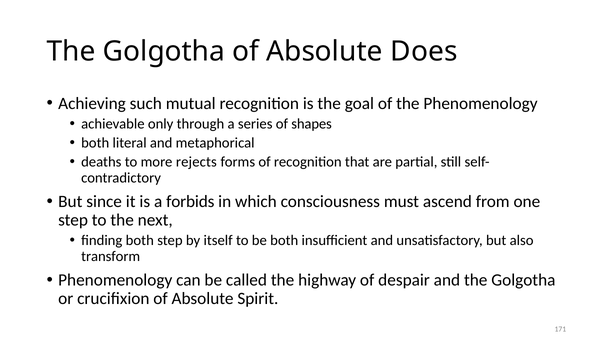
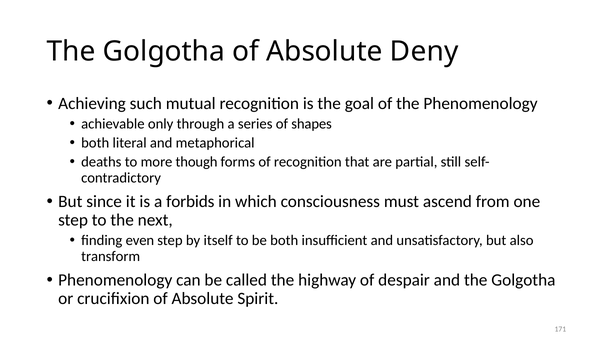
Does: Does -> Deny
rejects: rejects -> though
finding both: both -> even
